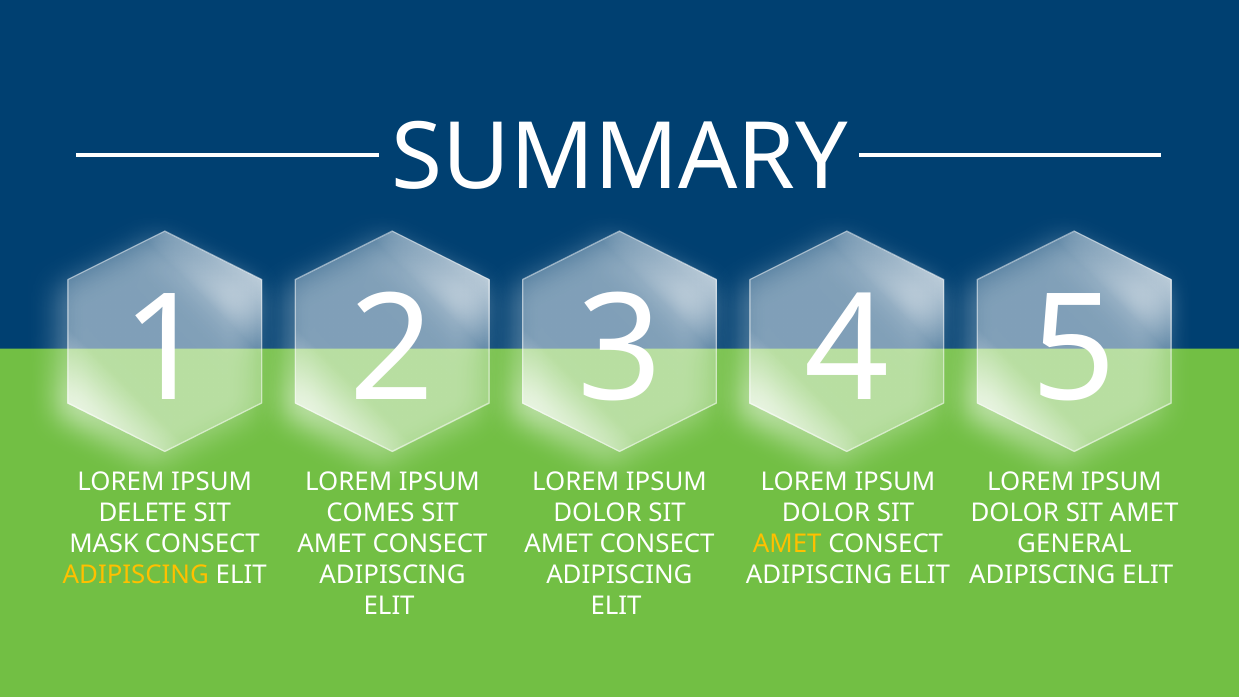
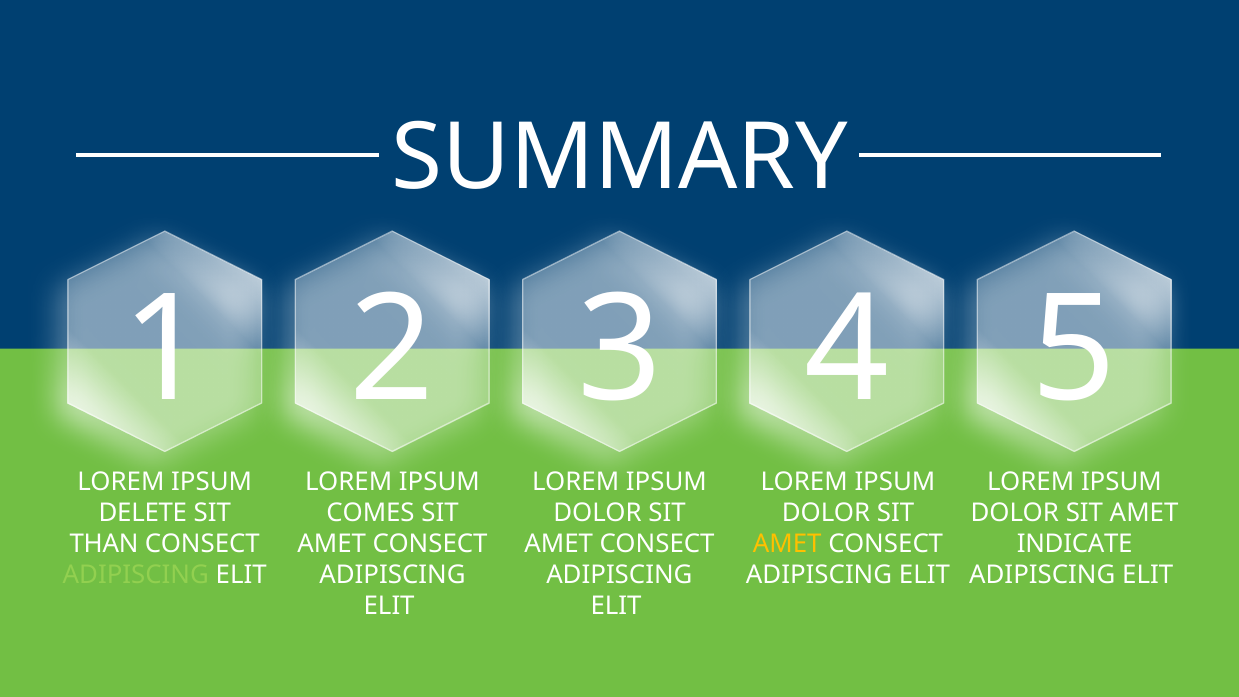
MASK: MASK -> THAN
GENERAL: GENERAL -> INDICATE
ADIPISCING at (136, 575) colour: yellow -> light green
